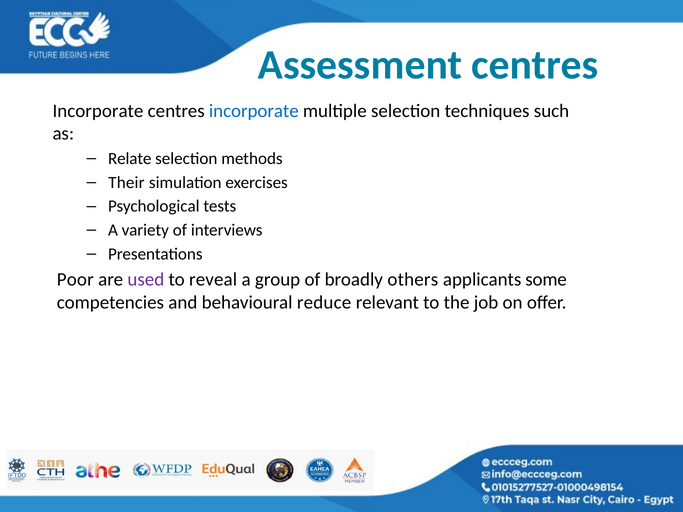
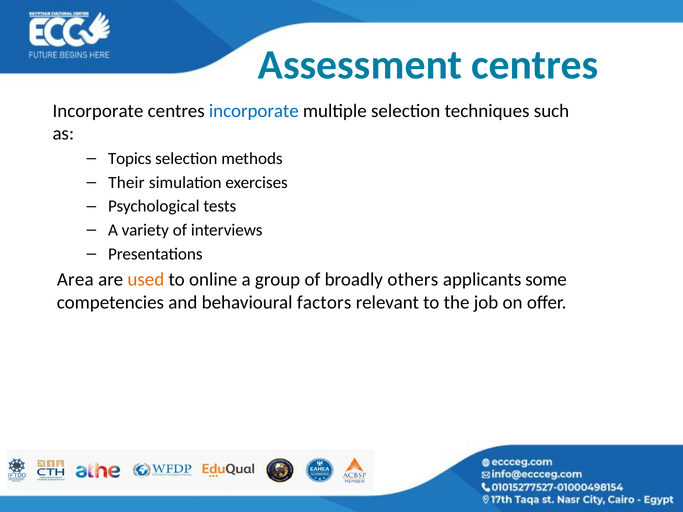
Relate: Relate -> Topics
Poor: Poor -> Area
used colour: purple -> orange
reveal: reveal -> online
reduce: reduce -> factors
